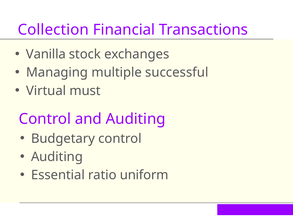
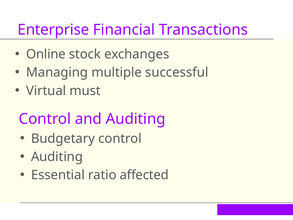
Collection: Collection -> Enterprise
Vanilla: Vanilla -> Online
uniform: uniform -> affected
